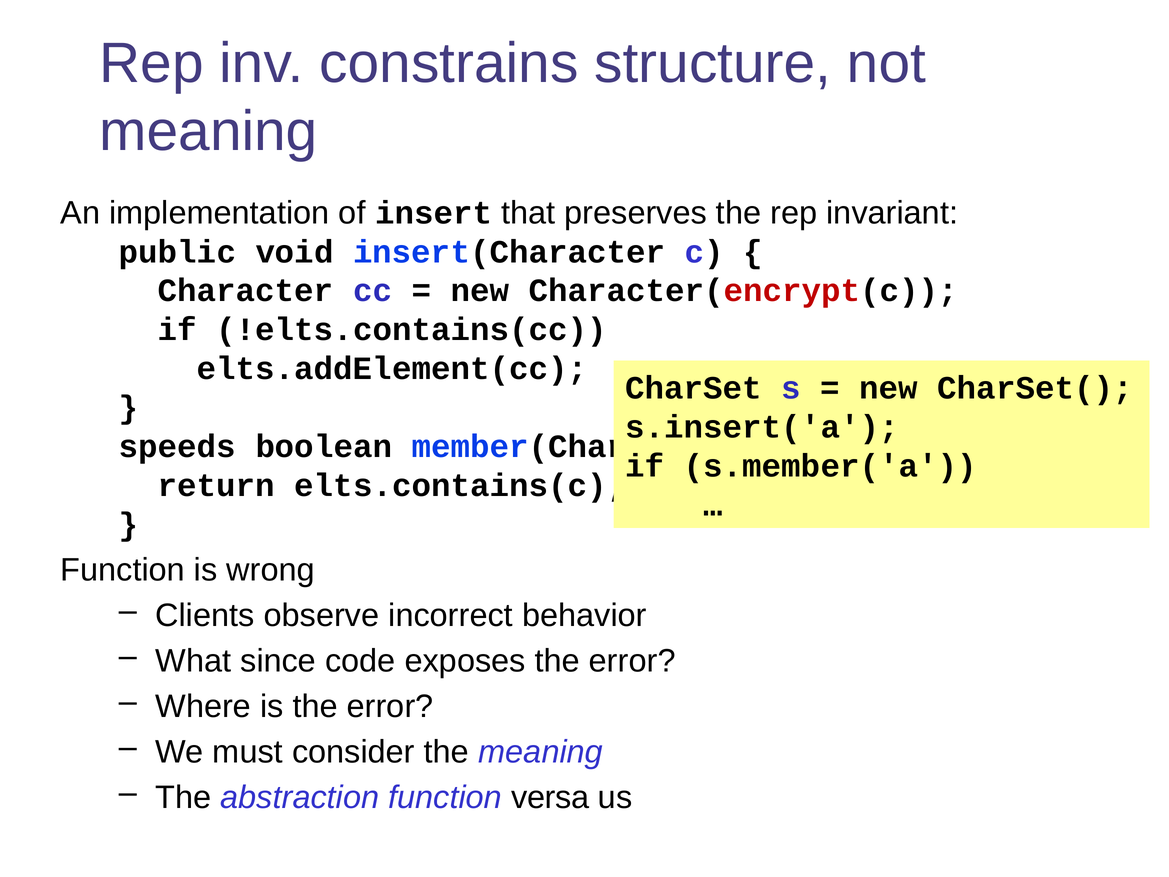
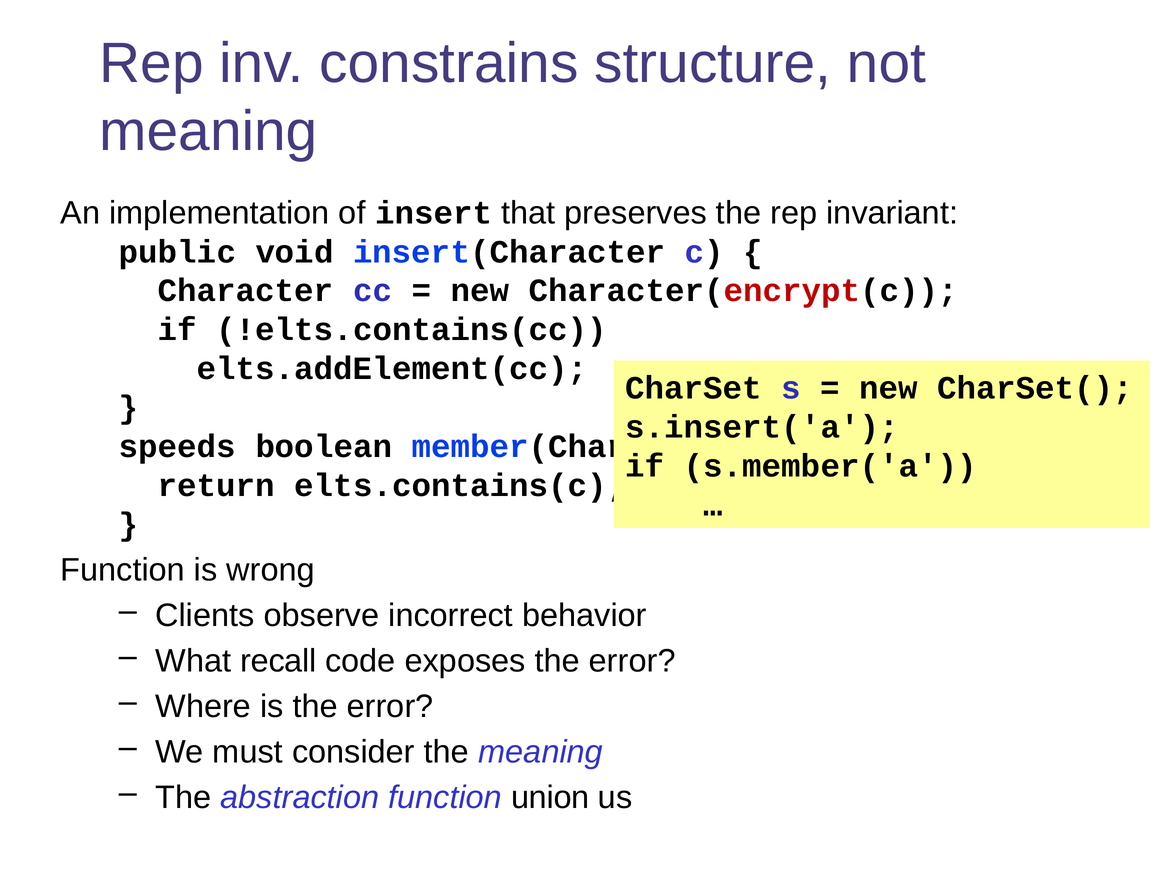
since: since -> recall
versa: versa -> union
